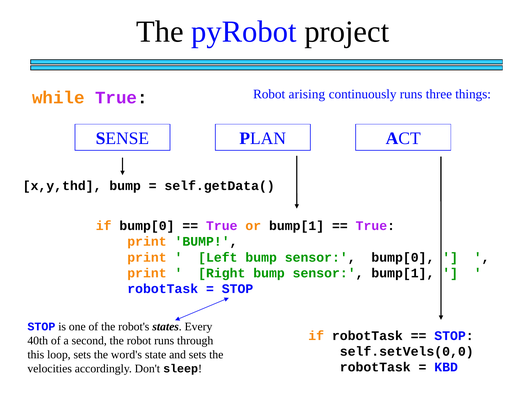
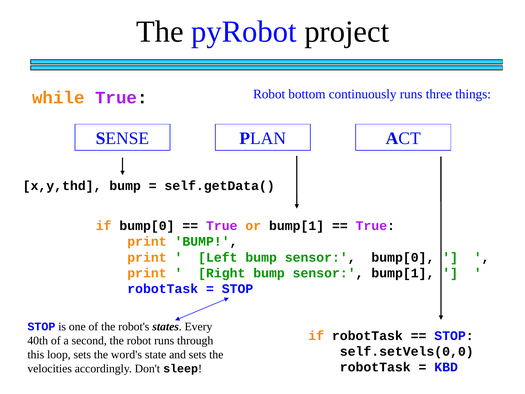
arising: arising -> bottom
